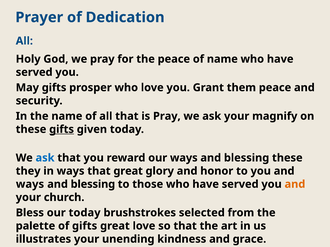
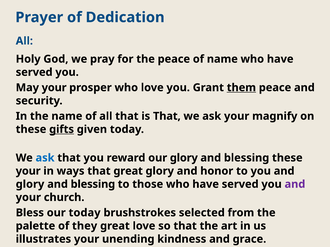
May gifts: gifts -> your
them underline: none -> present
is Pray: Pray -> That
our ways: ways -> glory
they at (28, 171): they -> your
ways at (30, 185): ways -> glory
and at (295, 185) colour: orange -> purple
of gifts: gifts -> they
